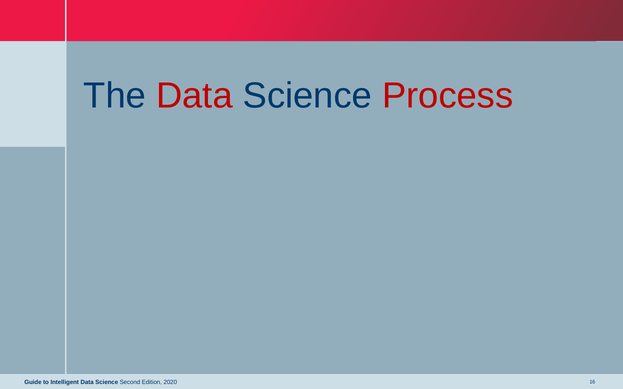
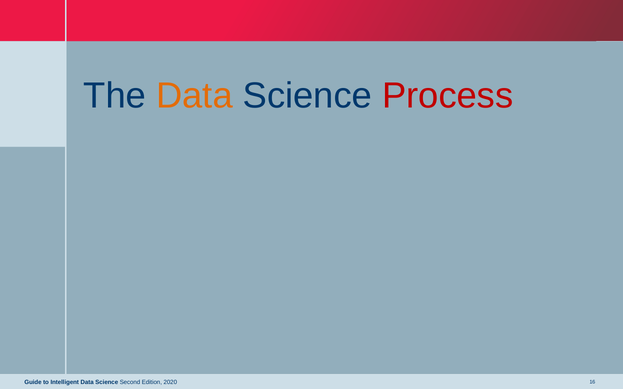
Data at (194, 96) colour: red -> orange
